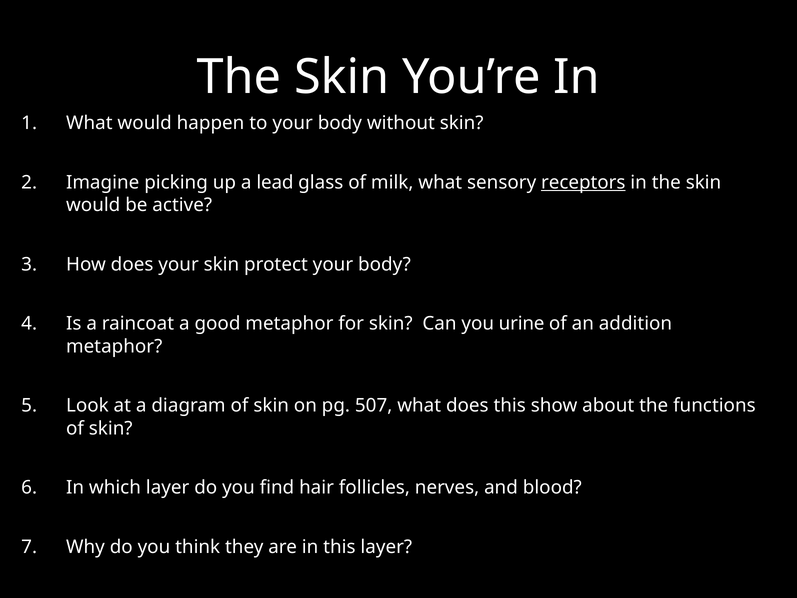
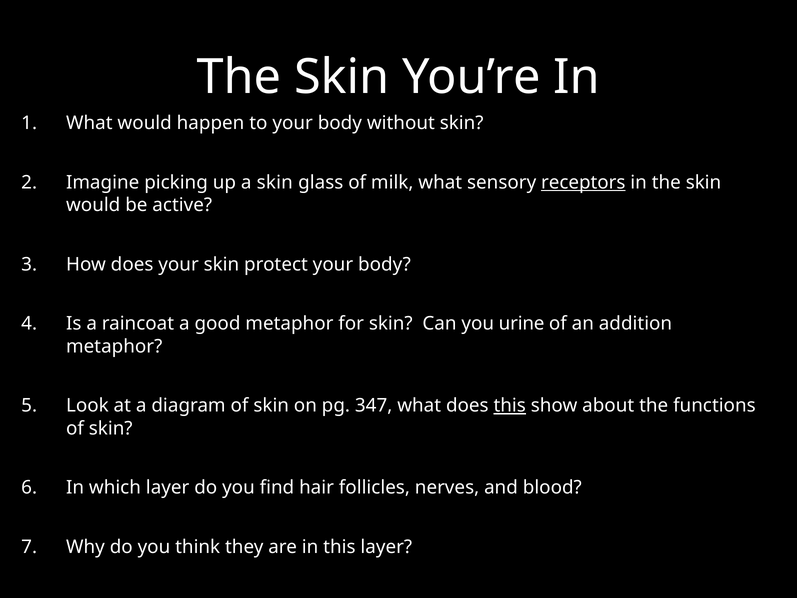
a lead: lead -> skin
507: 507 -> 347
this at (510, 406) underline: none -> present
